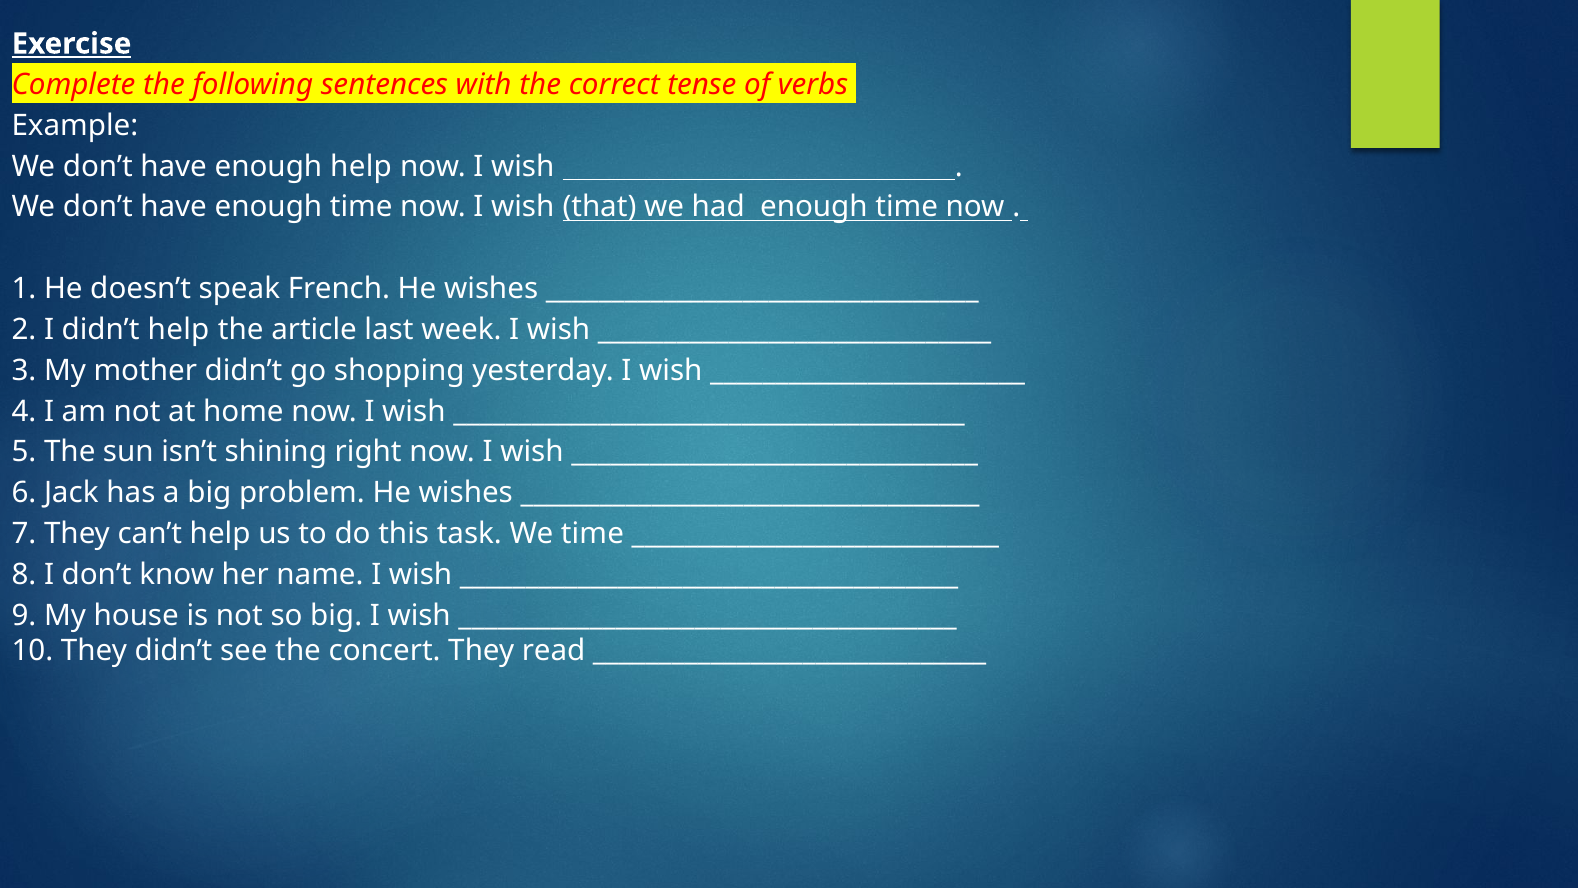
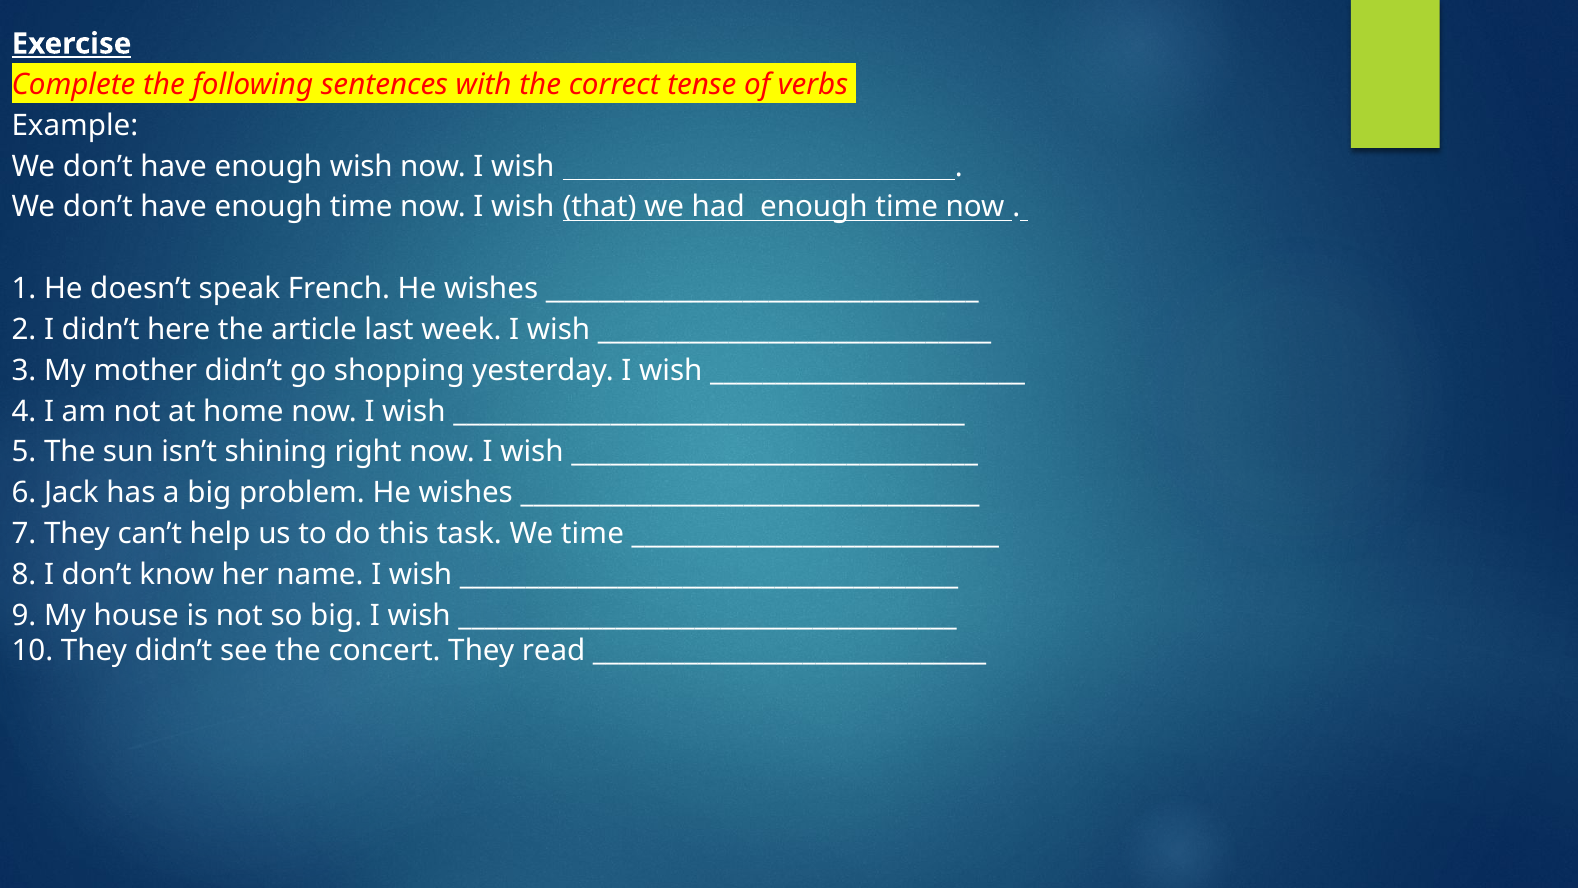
enough help: help -> wish
didn’t help: help -> here
